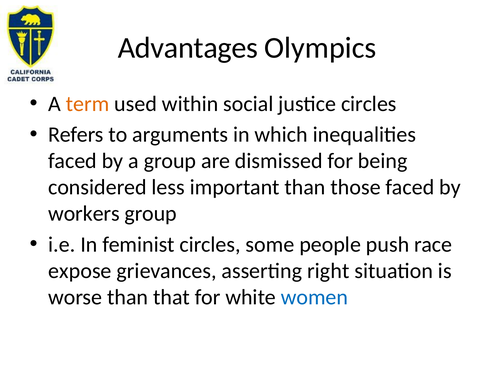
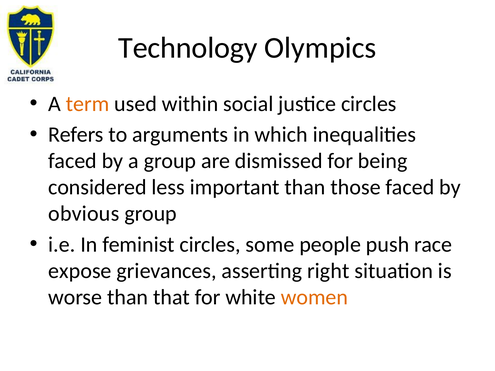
Advantages: Advantages -> Technology
workers: workers -> obvious
women colour: blue -> orange
